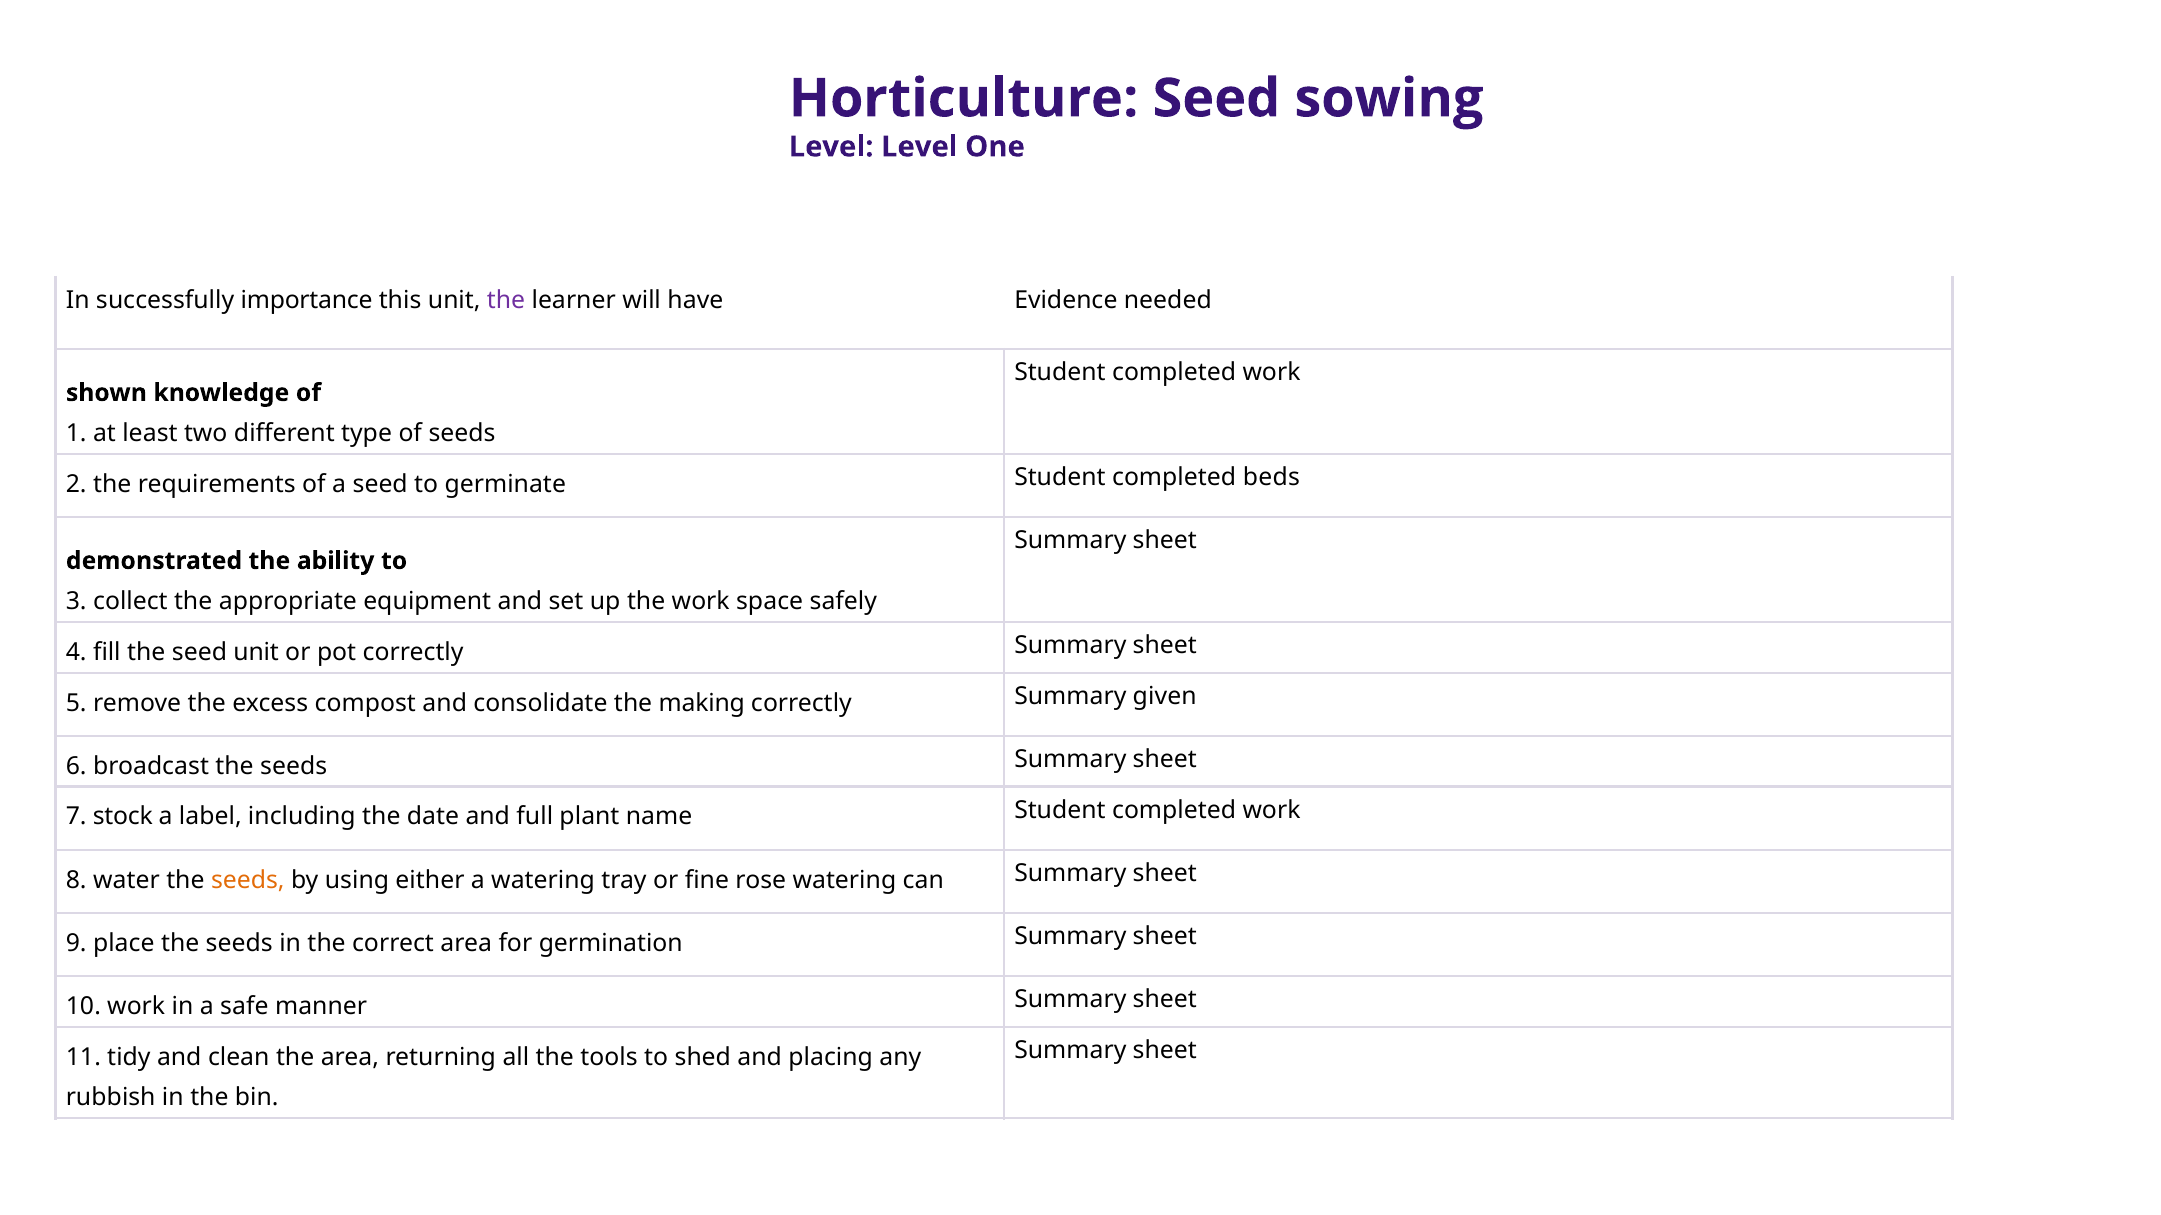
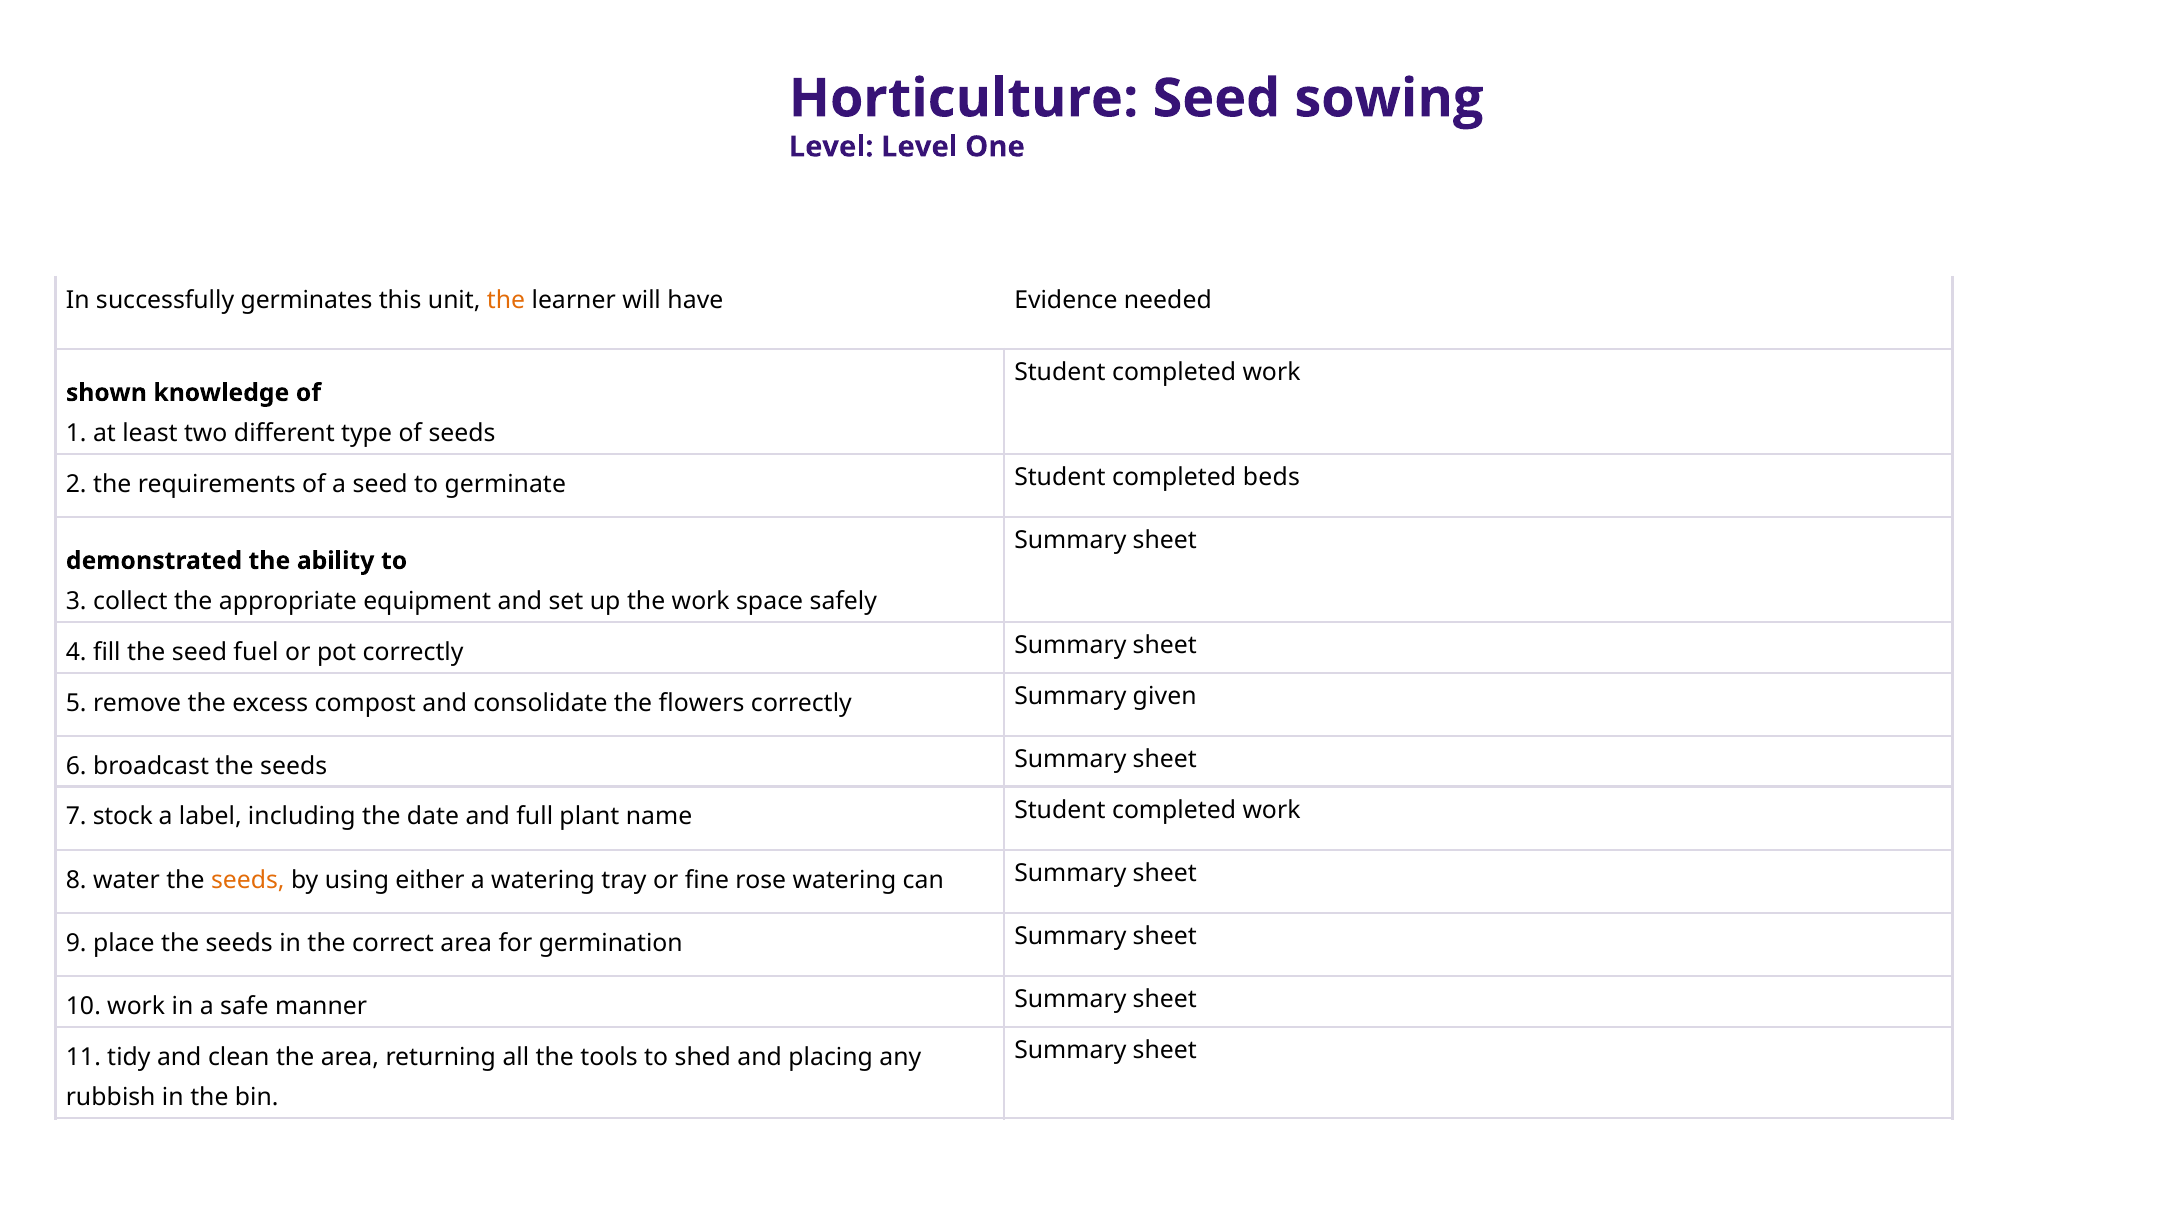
importance: importance -> germinates
the at (506, 300) colour: purple -> orange
seed unit: unit -> fuel
making: making -> flowers
